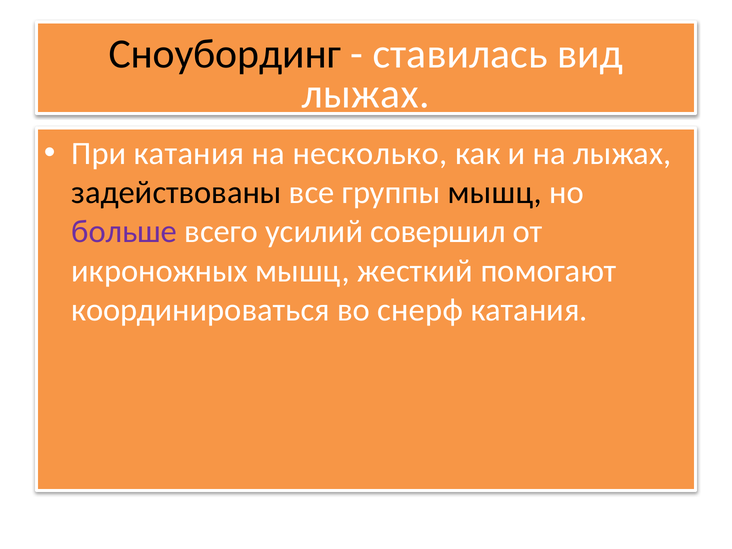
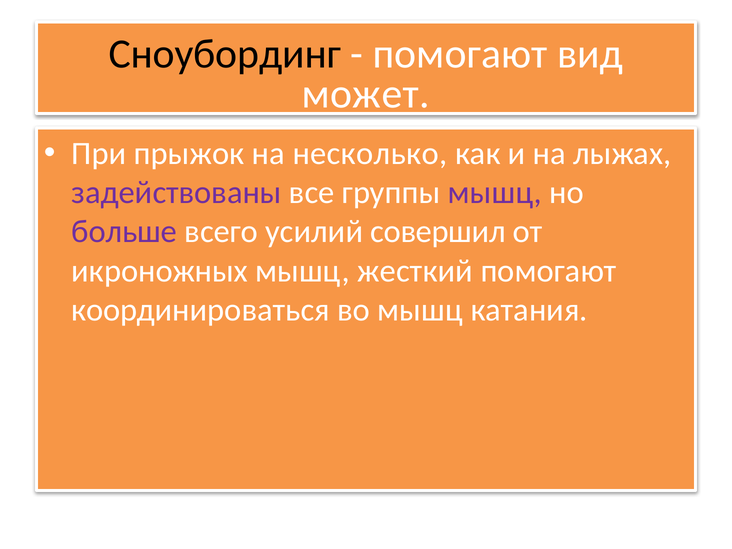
ставилась at (460, 54): ставилась -> помогают
лыжах at (366, 94): лыжах -> может
При катания: катания -> прыжок
задействованы colour: black -> purple
мышц at (495, 193) colour: black -> purple
во снерф: снерф -> мышц
